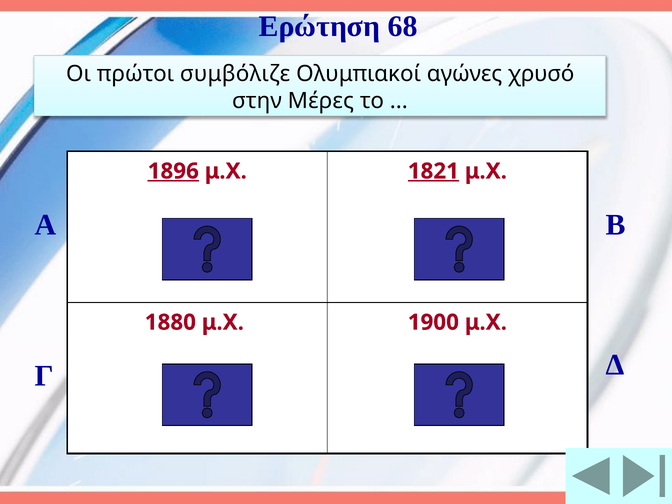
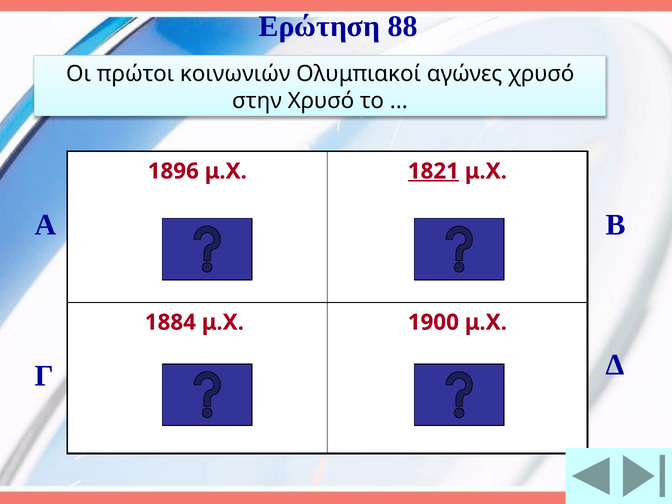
68: 68 -> 88
συμβόλιζε: συμβόλιζε -> κοινωνιών
στην Μέρες: Μέρες -> Χρυσό
1896 underline: present -> none
1880: 1880 -> 1884
